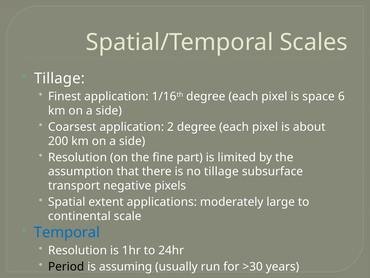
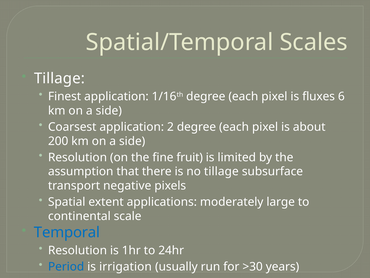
space: space -> fluxes
part: part -> fruit
Period colour: black -> blue
assuming: assuming -> irrigation
